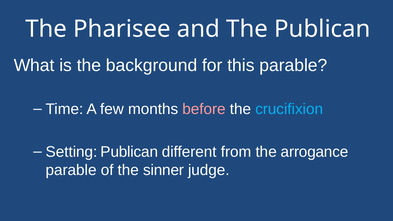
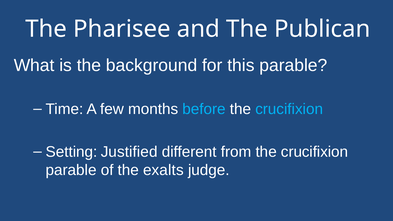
before colour: pink -> light blue
Setting Publican: Publican -> Justified
from the arrogance: arrogance -> crucifixion
sinner: sinner -> exalts
